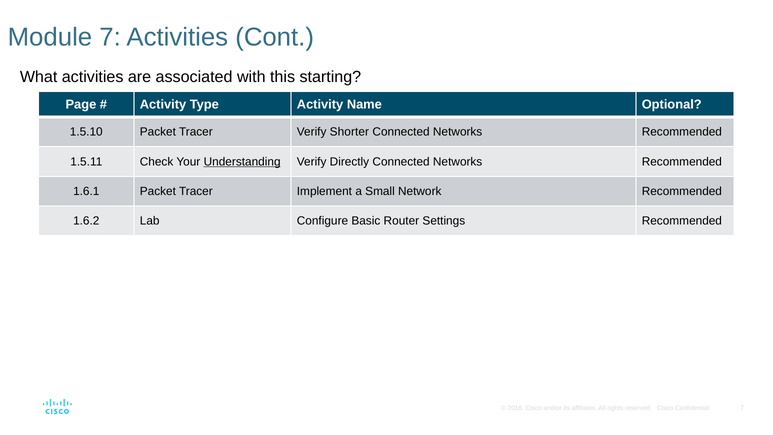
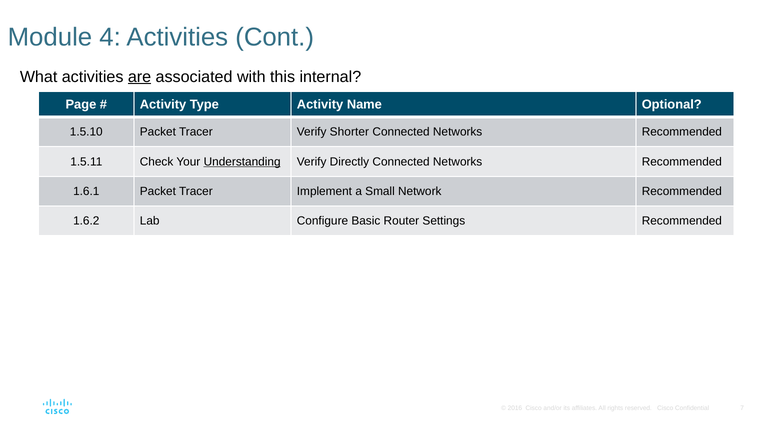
Module 7: 7 -> 4
are underline: none -> present
starting: starting -> internal
